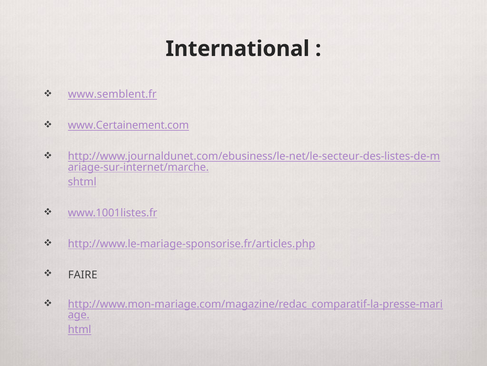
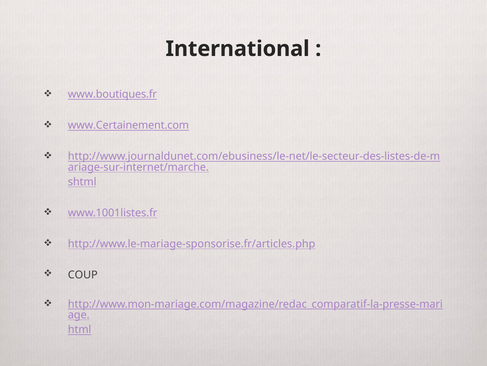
www.semblent.fr: www.semblent.fr -> www.boutiques.fr
FAIRE: FAIRE -> COUP
